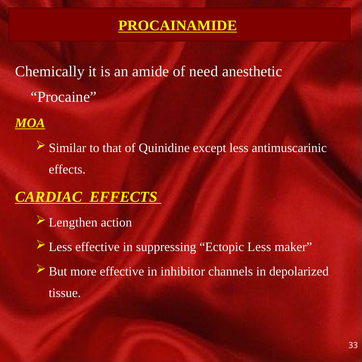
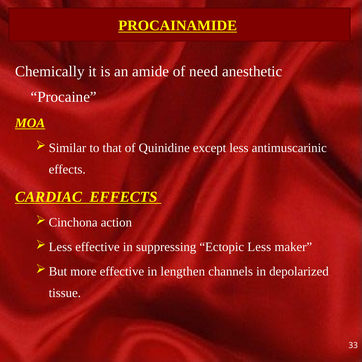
Lengthen: Lengthen -> Cinchona
inhibitor: inhibitor -> lengthen
